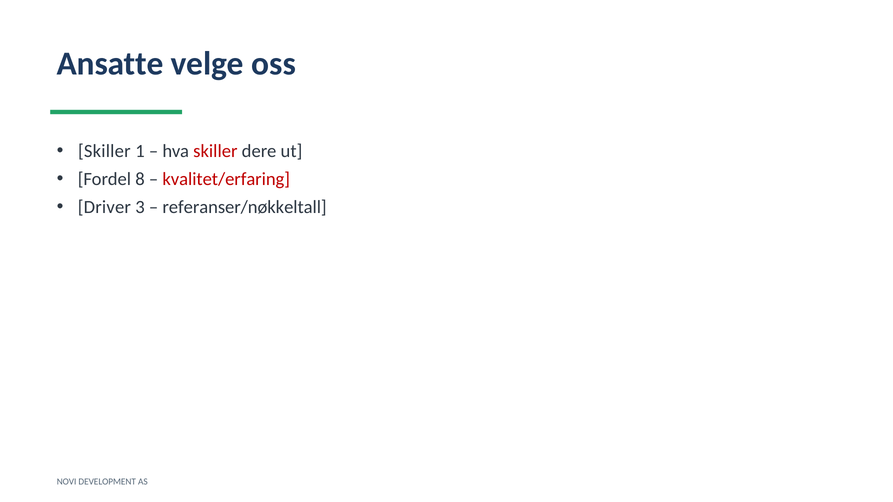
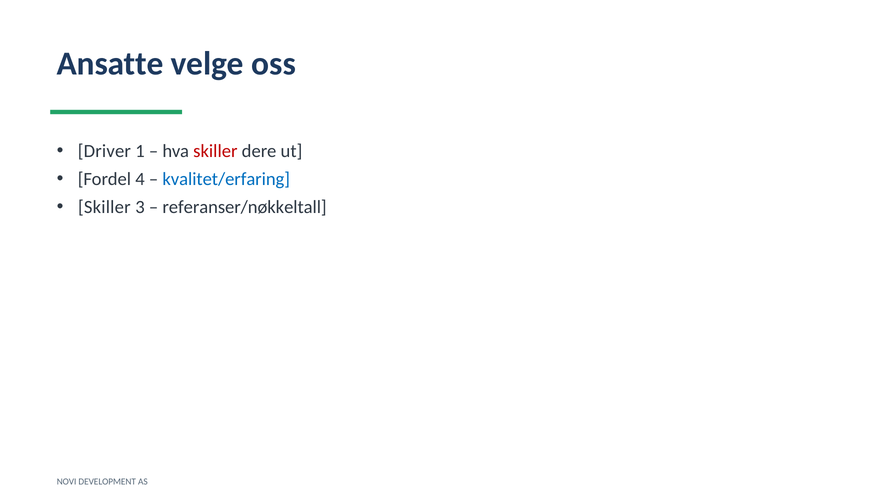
Skiller at (104, 151): Skiller -> Driver
8: 8 -> 4
kvalitet/erfaring colour: red -> blue
Driver at (104, 207): Driver -> Skiller
